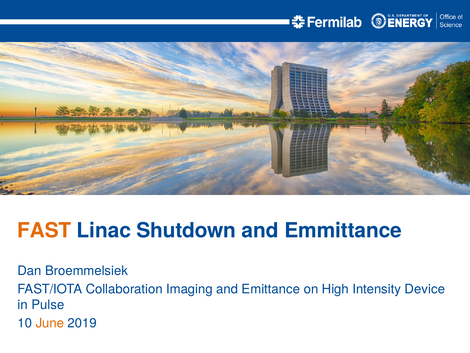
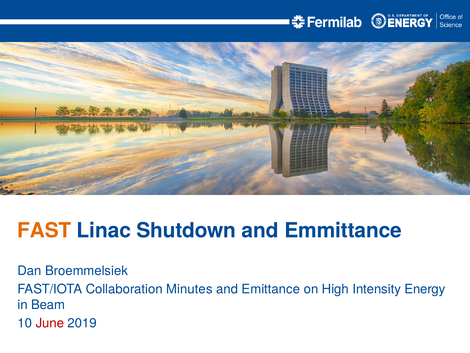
Imaging: Imaging -> Minutes
Device: Device -> Energy
Pulse: Pulse -> Beam
June colour: orange -> red
